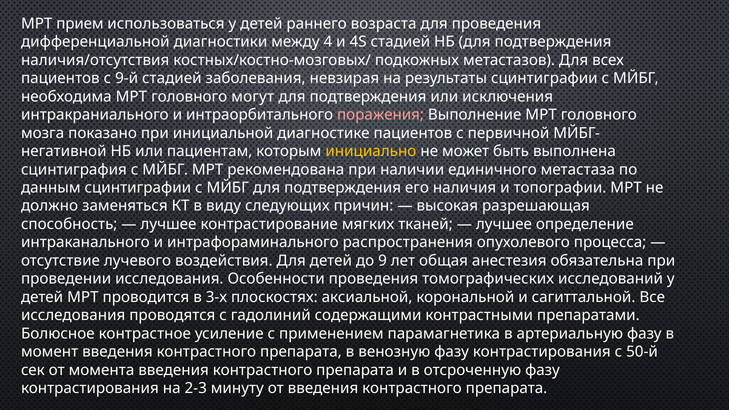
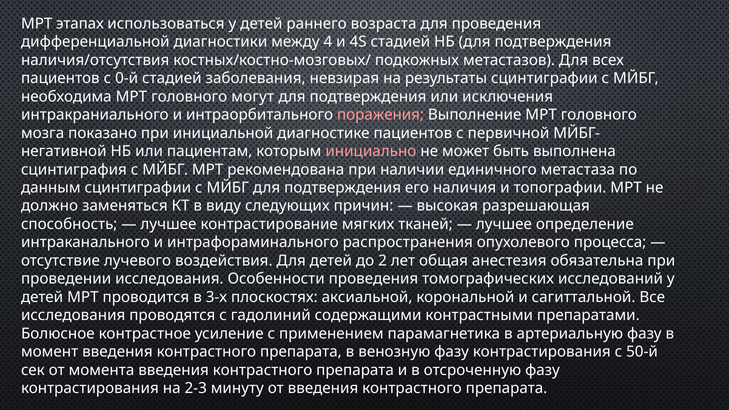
прием: прием -> этапах
9-й: 9-й -> 0-й
инициально colour: yellow -> pink
9: 9 -> 2
